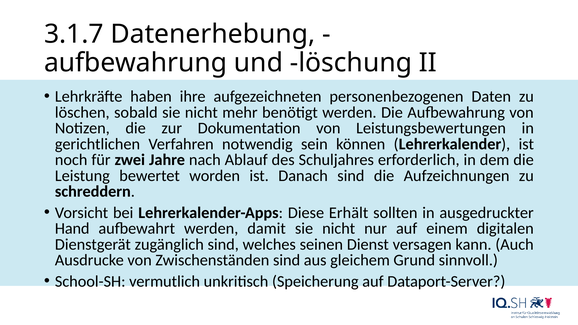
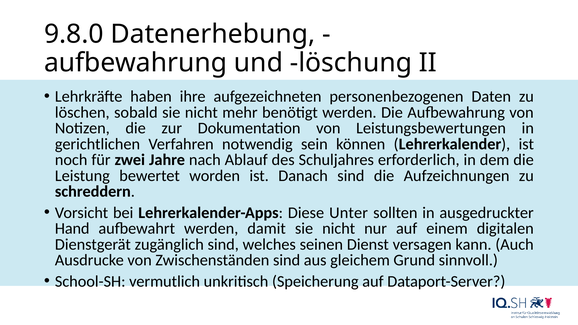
3.1.7: 3.1.7 -> 9.8.0
Erhält: Erhält -> Unter
